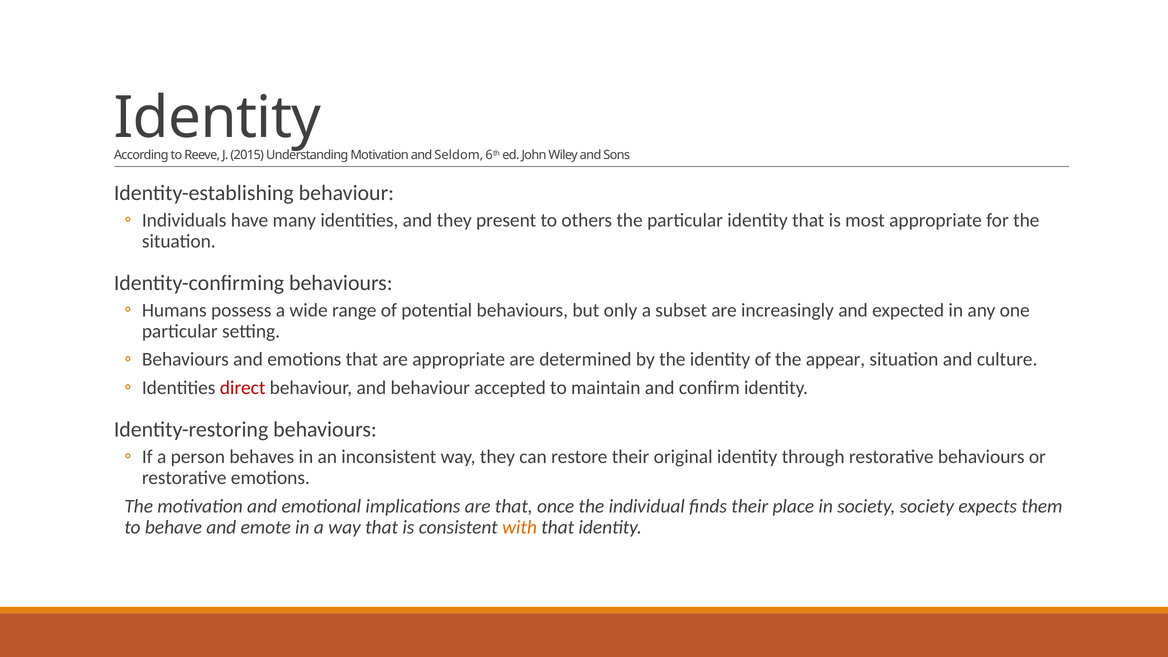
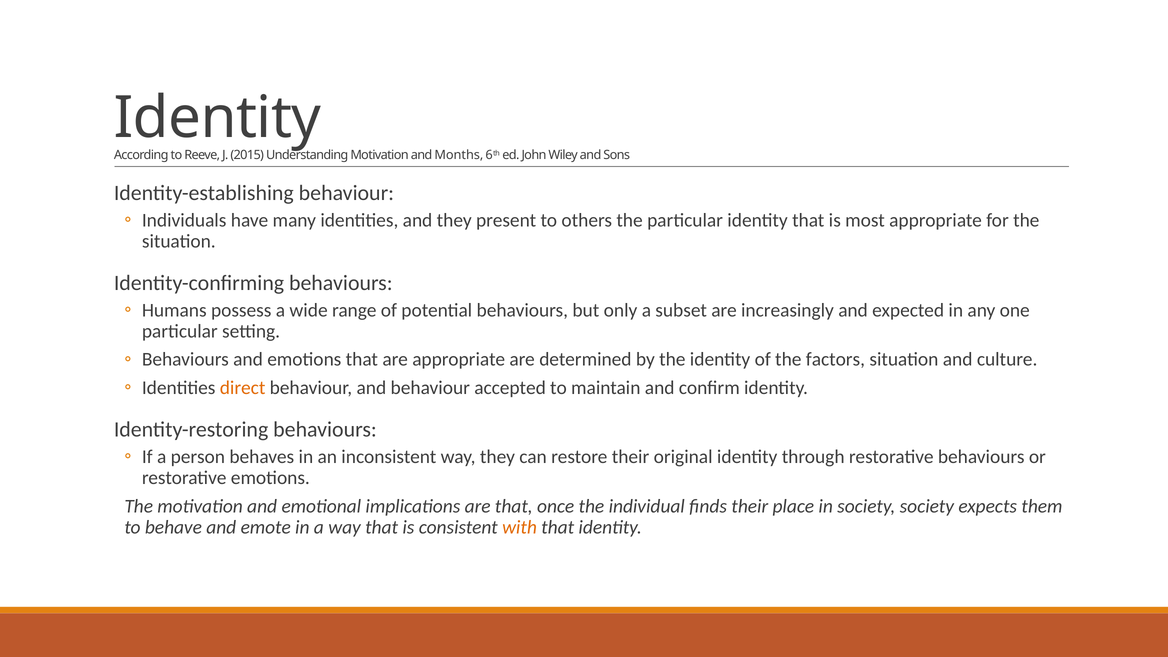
Seldom: Seldom -> Months
appear: appear -> factors
direct colour: red -> orange
